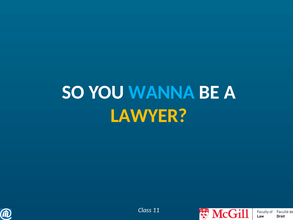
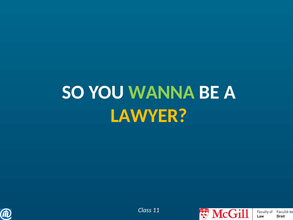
WANNA colour: light blue -> light green
